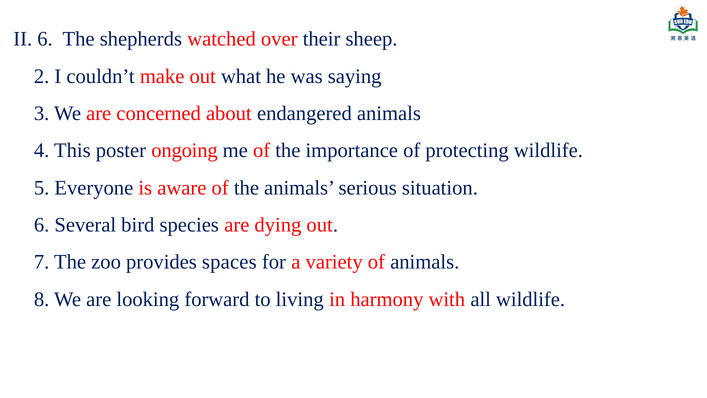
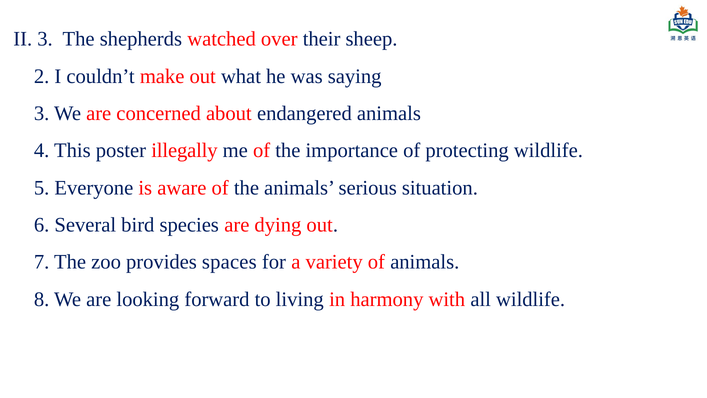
II 6: 6 -> 3
ongoing: ongoing -> illegally
